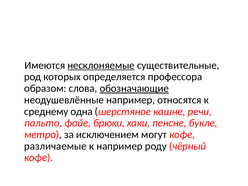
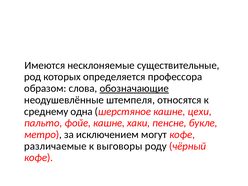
несклоняемые underline: present -> none
неодушевлённые например: например -> штемпеля
речи: речи -> цехи
фойе брюки: брюки -> кашне
к например: например -> выговоры
